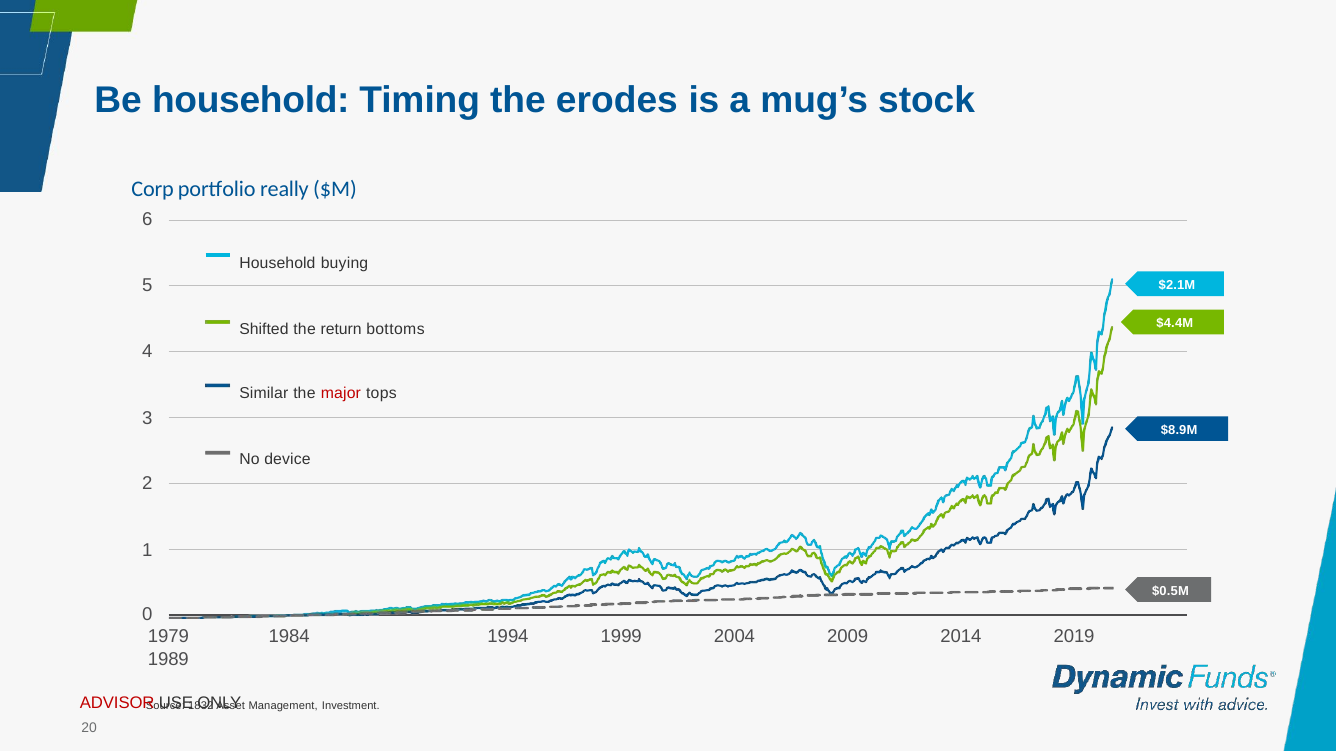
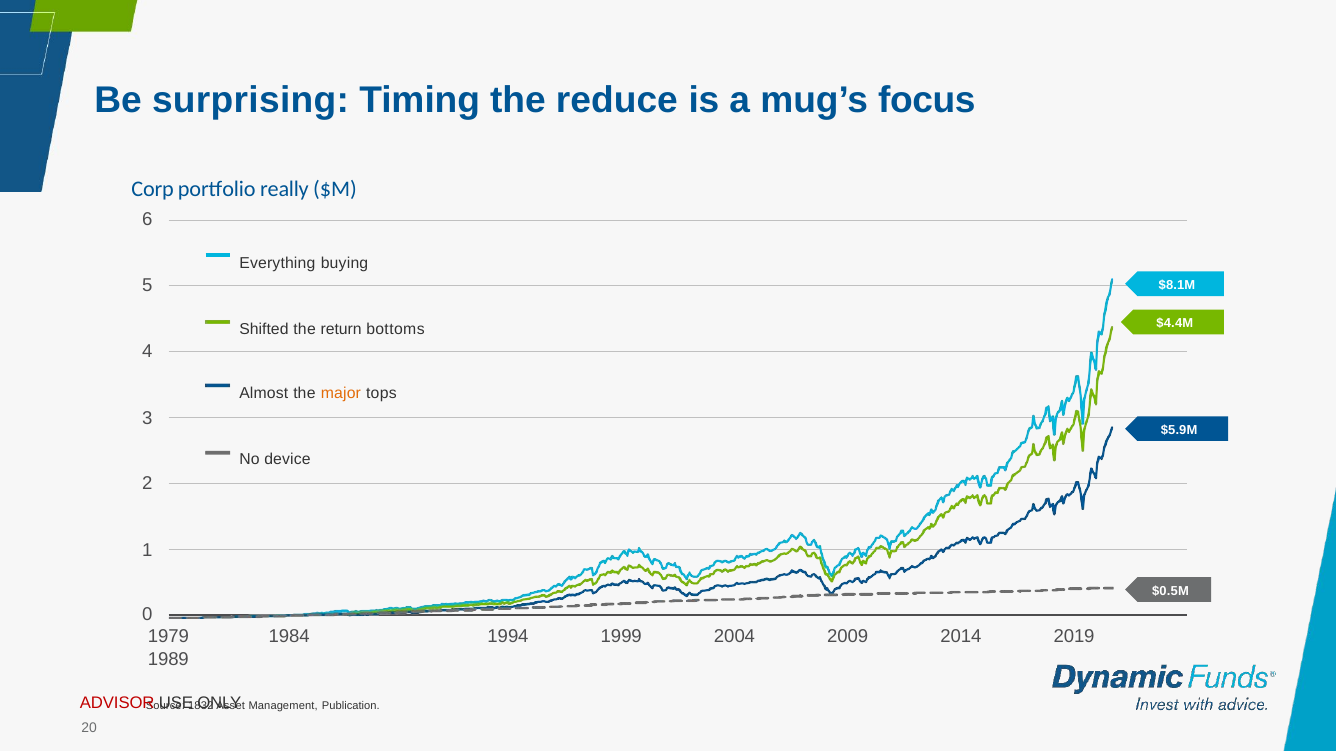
Be household: household -> surprising
erodes: erodes -> reduce
stock: stock -> focus
Household at (277, 264): Household -> Everything
$2.1M: $2.1M -> $8.1M
Similar: Similar -> Almost
major colour: red -> orange
$8.9M: $8.9M -> $5.9M
Investment: Investment -> Publication
